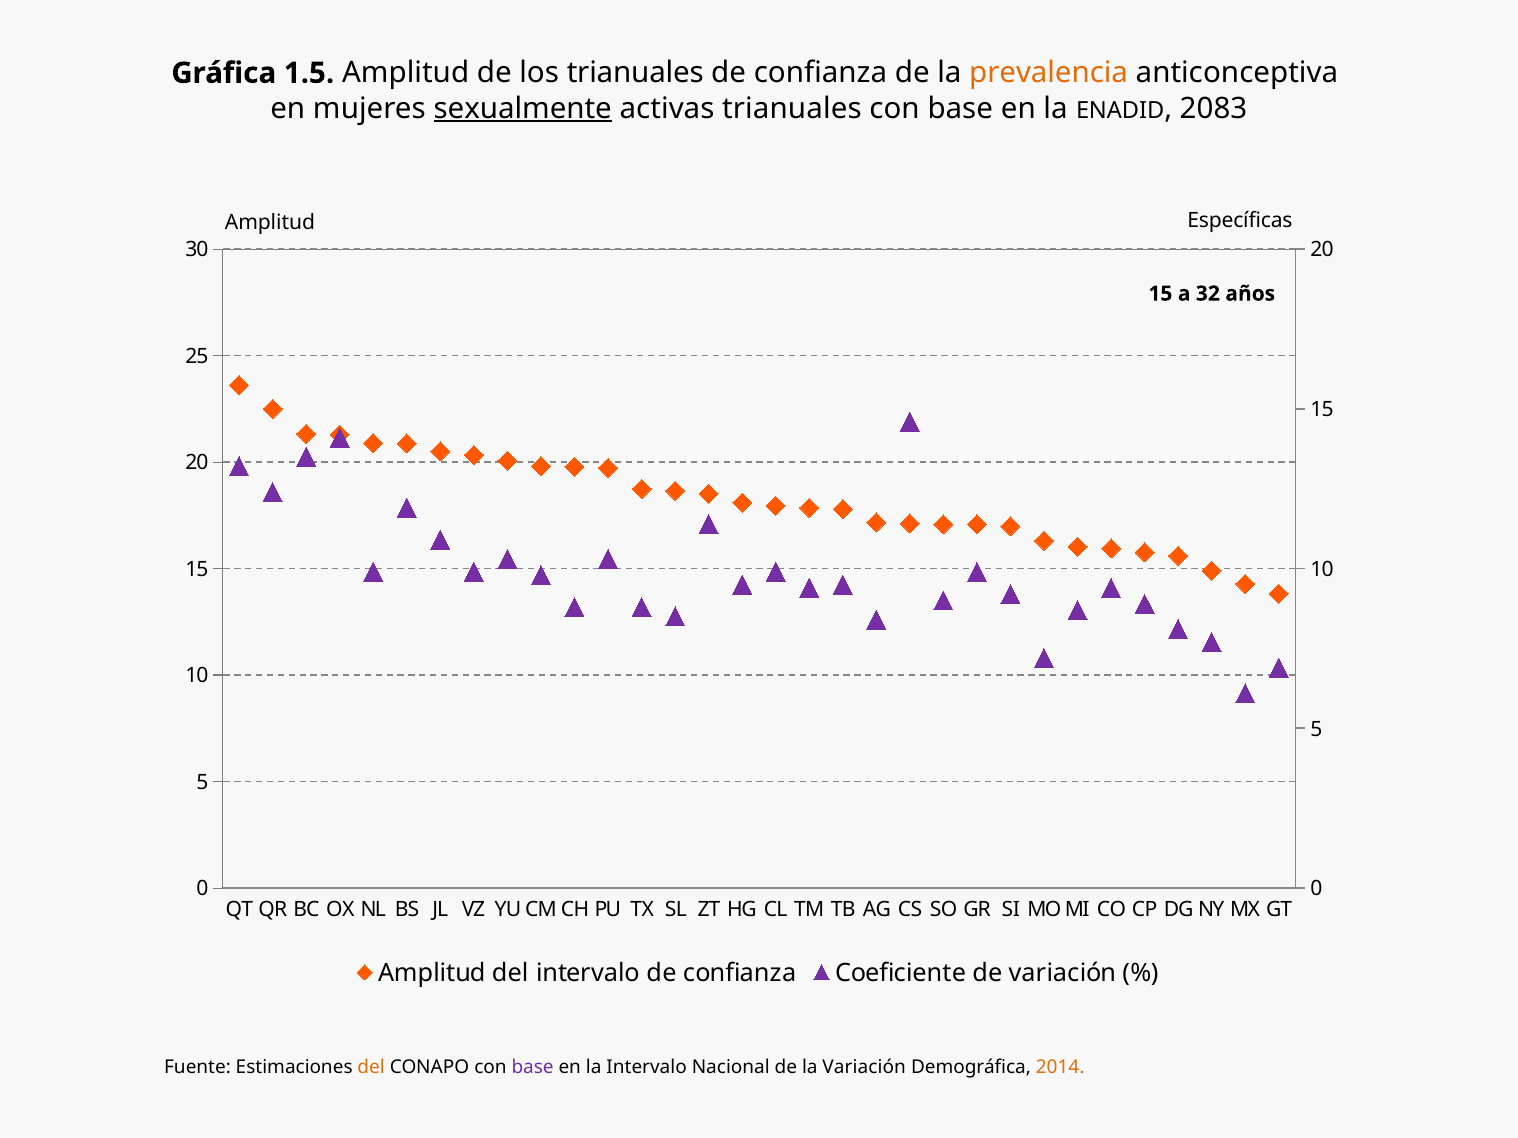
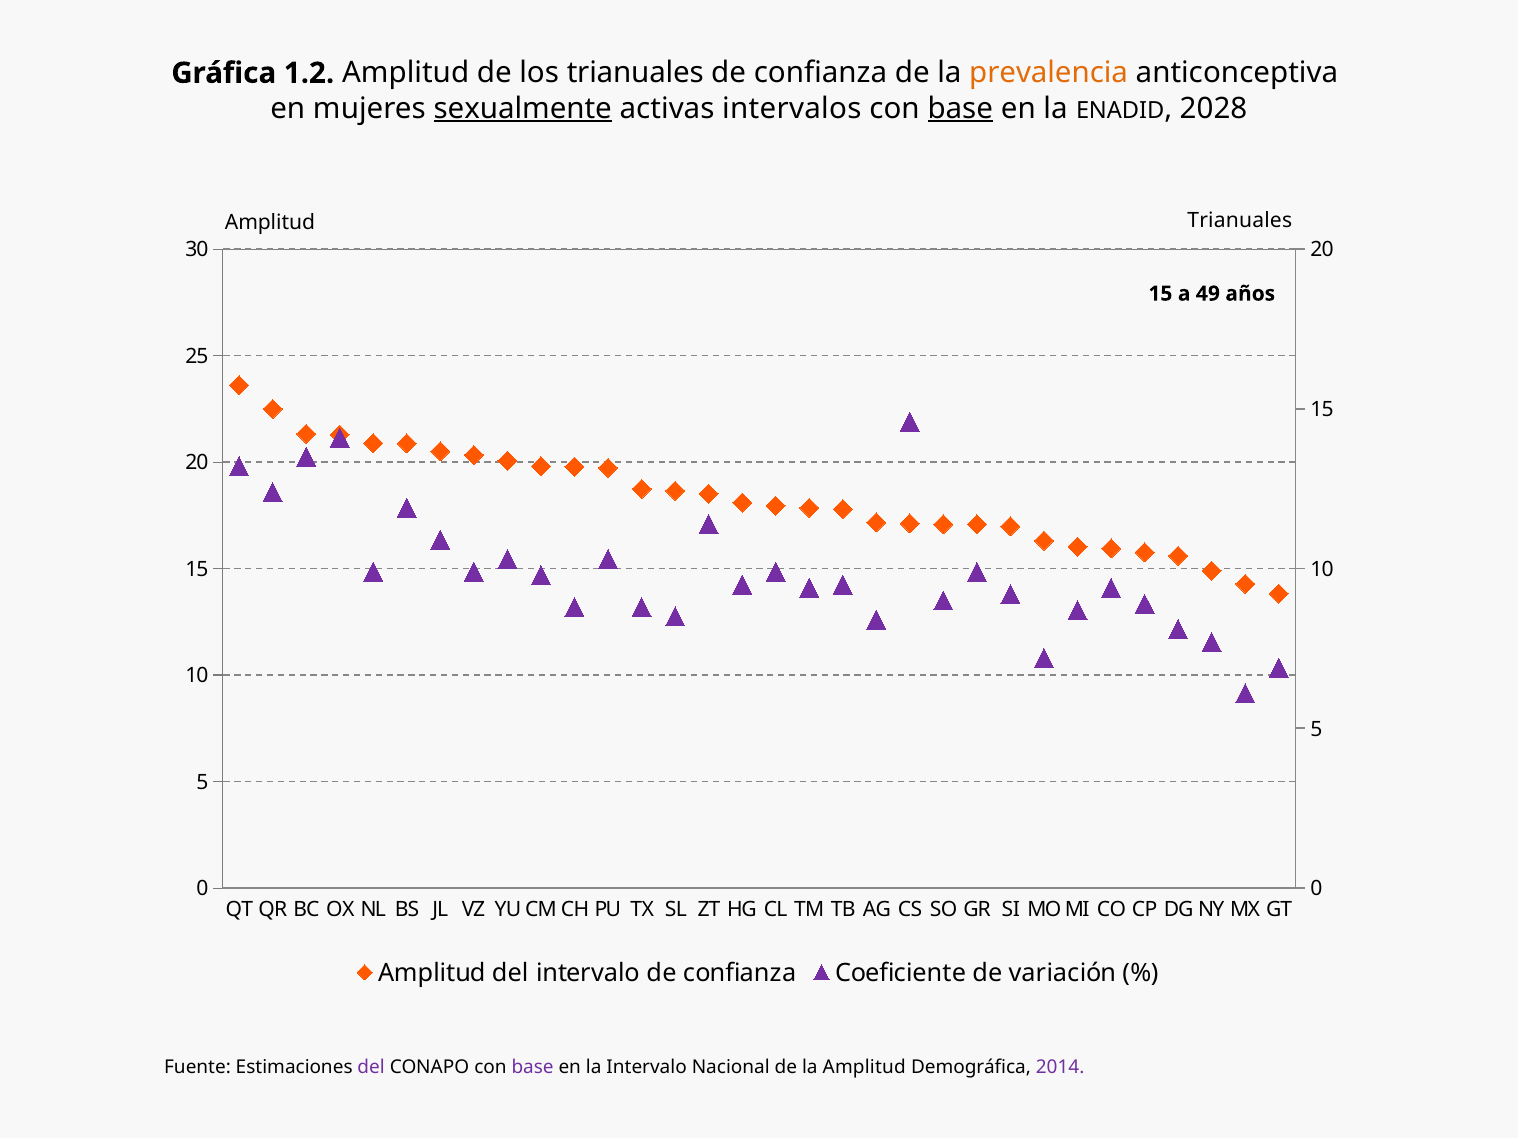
1.5: 1.5 -> 1.2
activas trianuales: trianuales -> intervalos
base at (960, 109) underline: none -> present
2083: 2083 -> 2028
Específicas at (1240, 220): Específicas -> Trianuales
32: 32 -> 49
del at (371, 1068) colour: orange -> purple
la Variación: Variación -> Amplitud
2014 colour: orange -> purple
